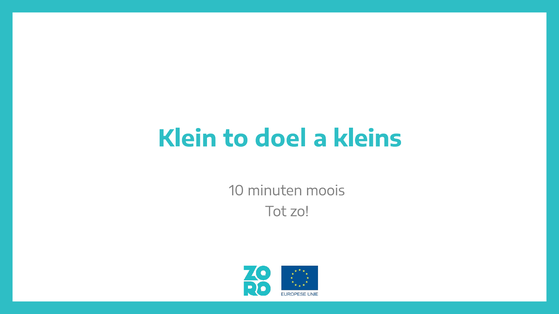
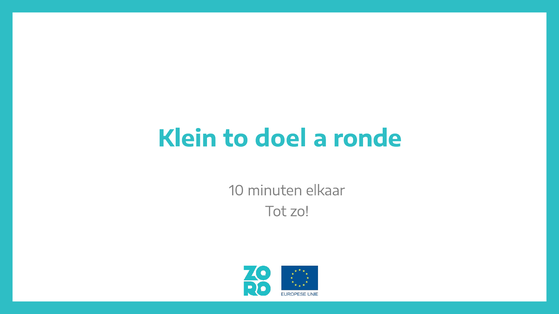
kleins: kleins -> ronde
moois: moois -> elkaar
